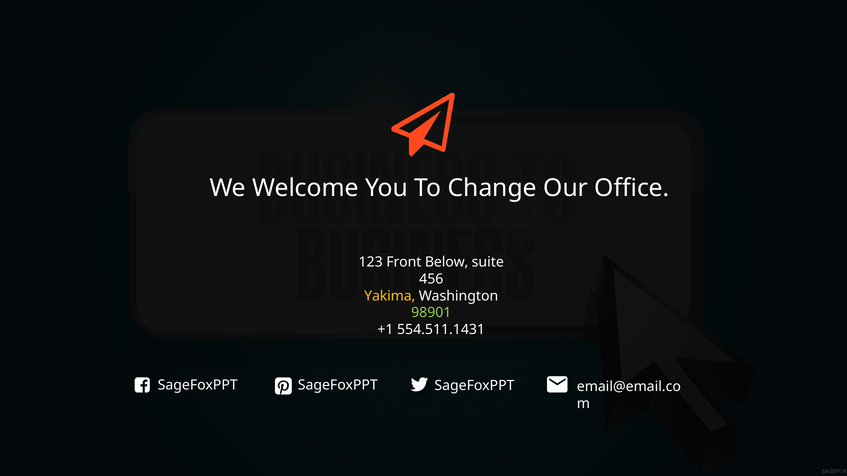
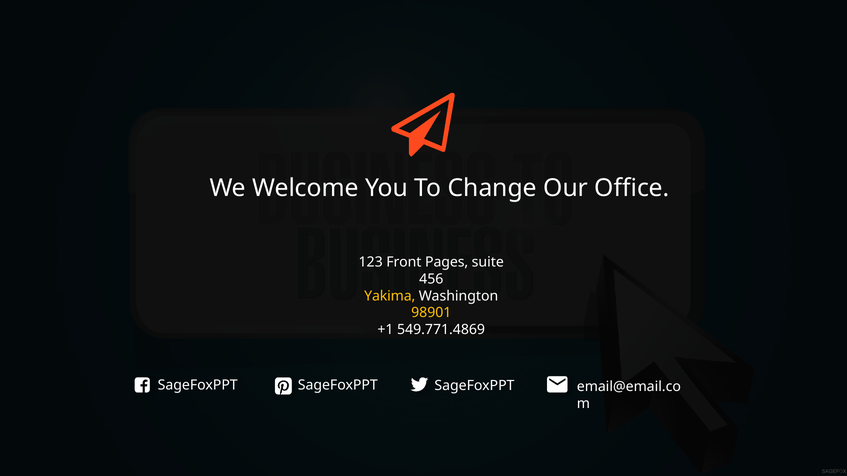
Below: Below -> Pages
98901 colour: light green -> yellow
554.511.1431: 554.511.1431 -> 549.771.4869
